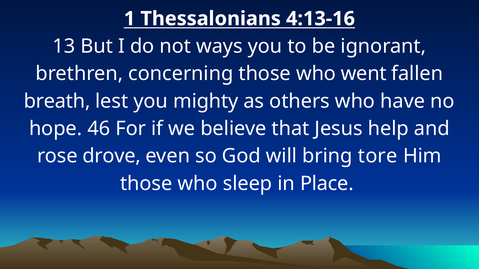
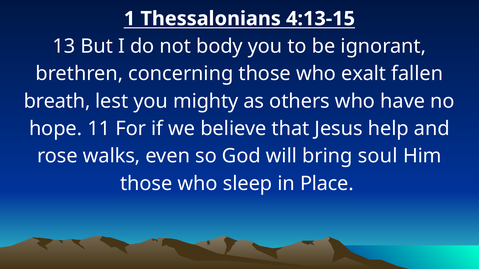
4:13-16: 4:13-16 -> 4:13-15
ways: ways -> body
went: went -> exalt
46: 46 -> 11
drove: drove -> walks
tore: tore -> soul
